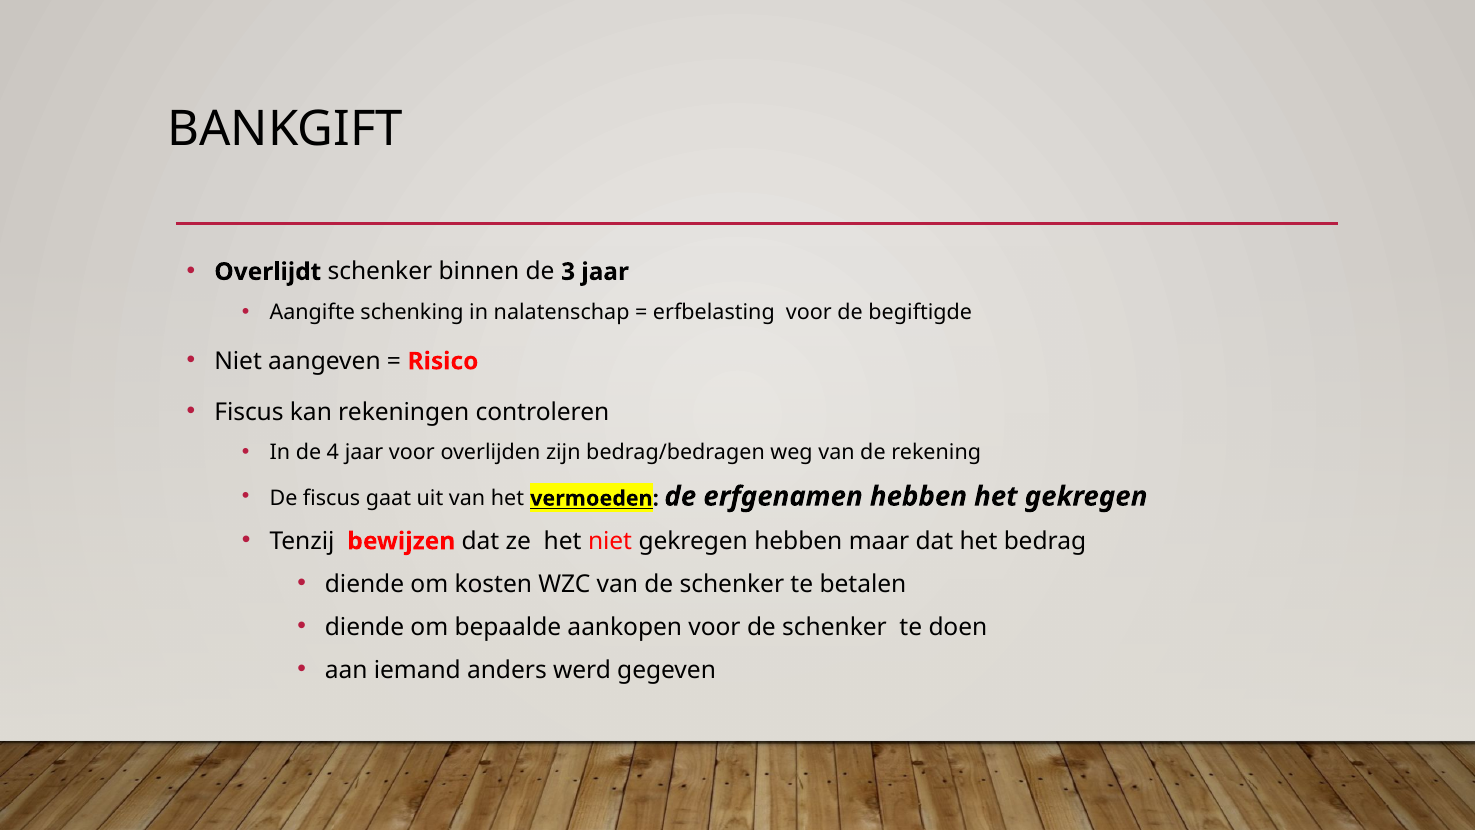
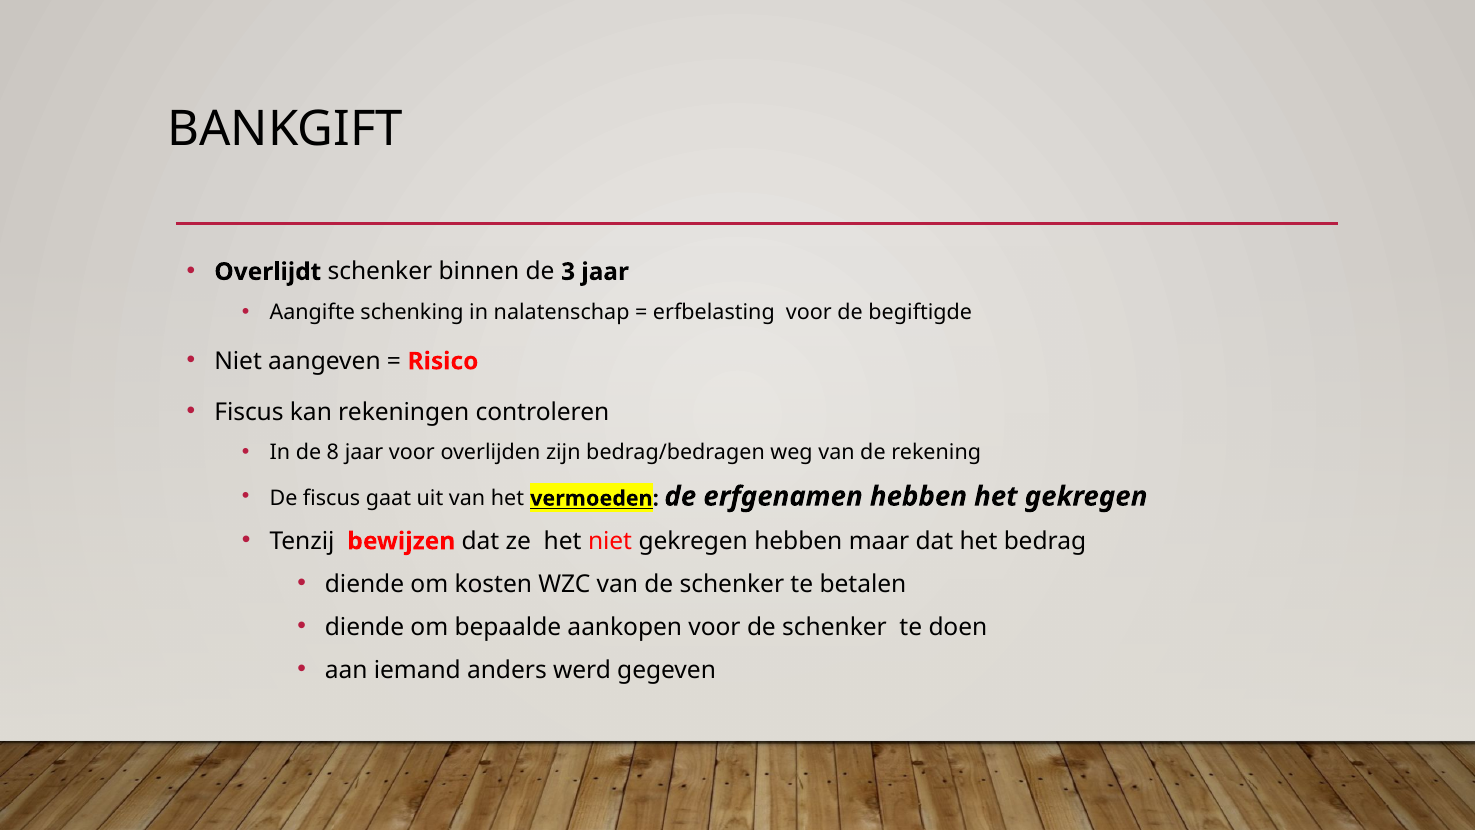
4: 4 -> 8
